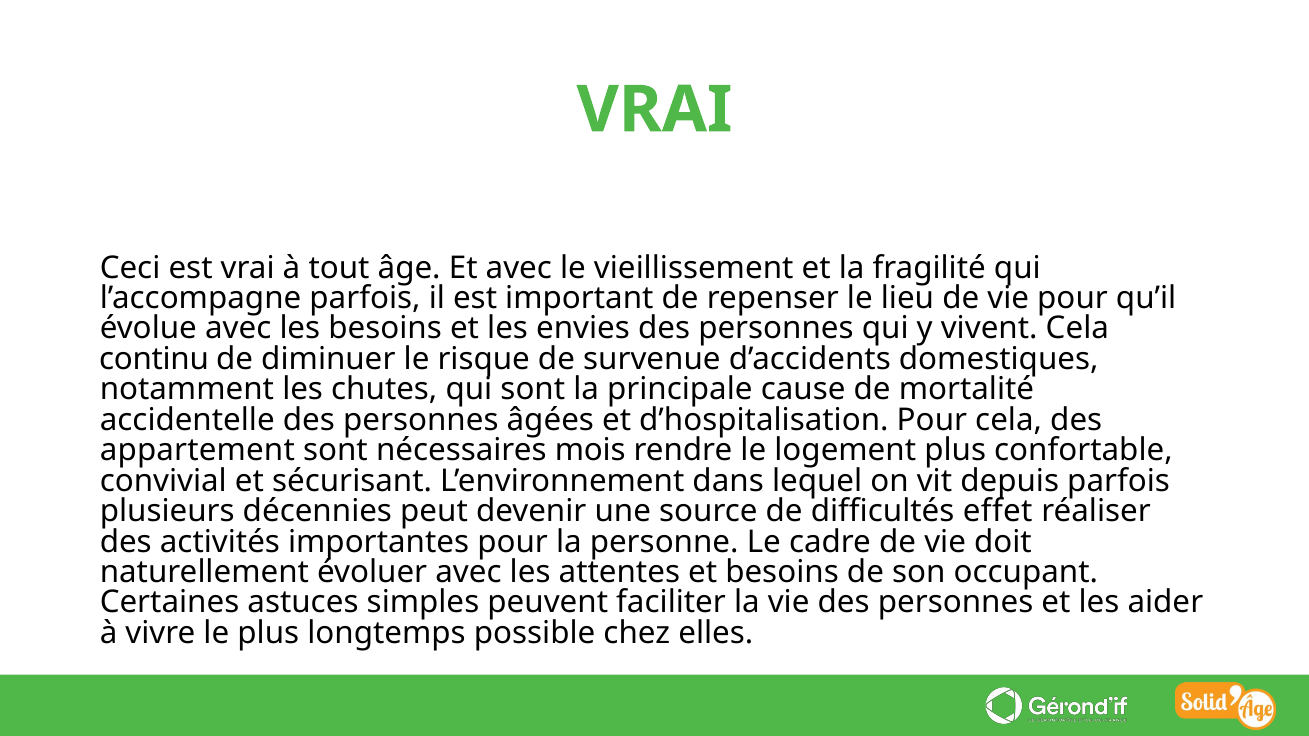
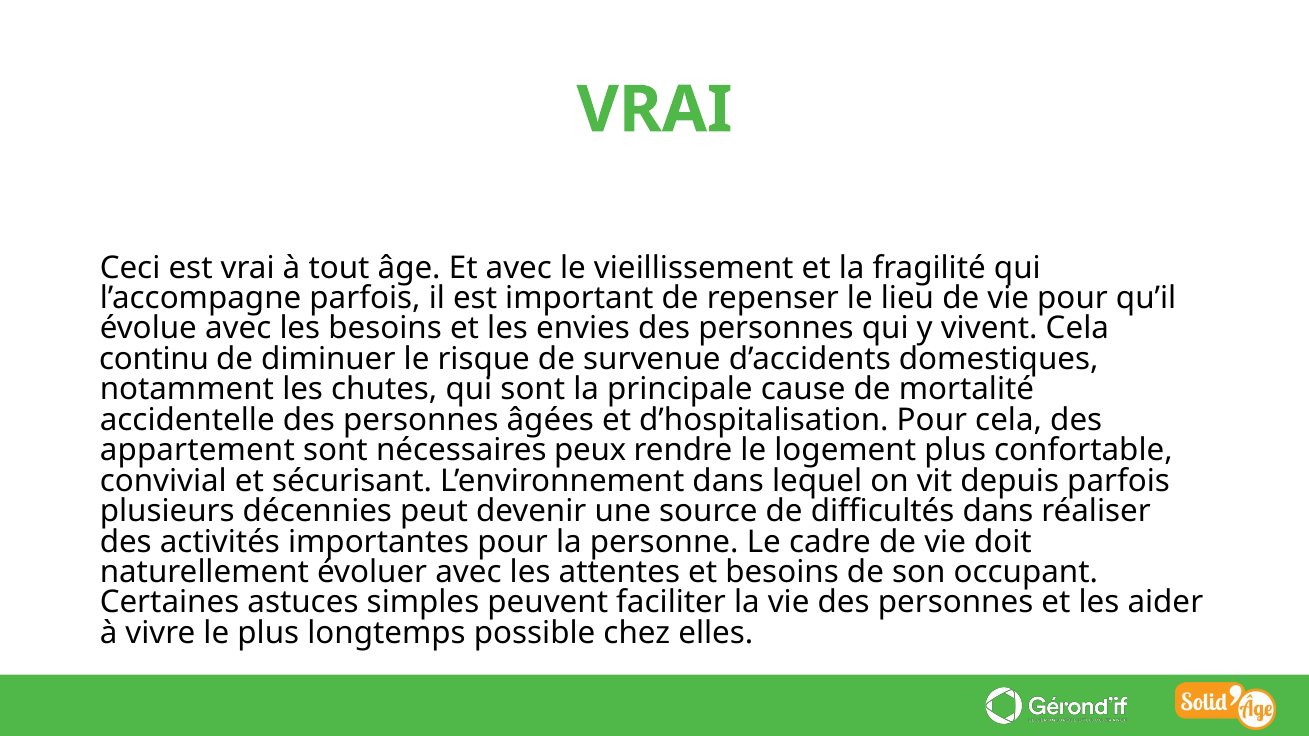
mois: mois -> peux
difficultés effet: effet -> dans
